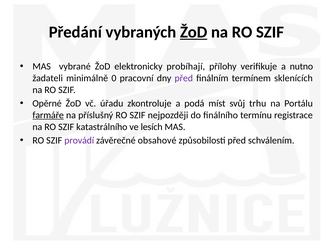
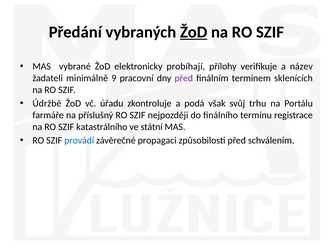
nutno: nutno -> název
0: 0 -> 9
Opěrné: Opěrné -> Údržbě
míst: míst -> však
farmáře underline: present -> none
lesích: lesích -> státní
provádí colour: purple -> blue
obsahové: obsahové -> propagaci
